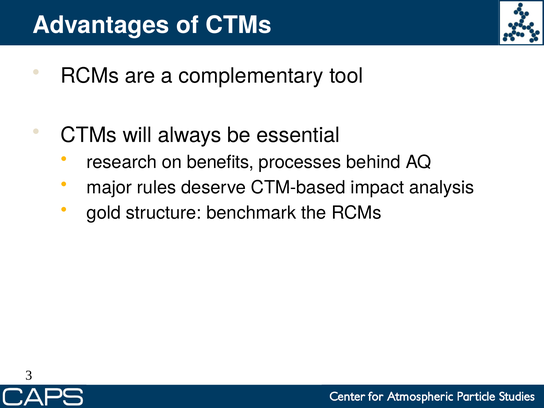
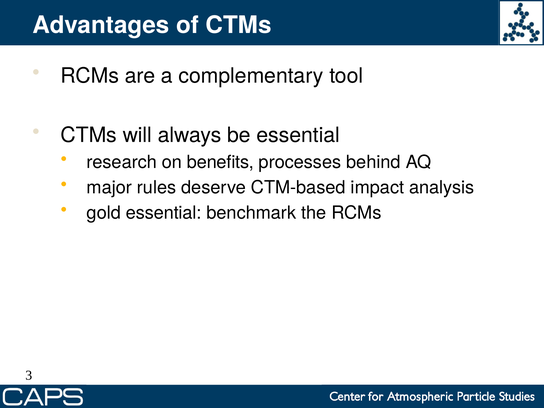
gold structure: structure -> essential
